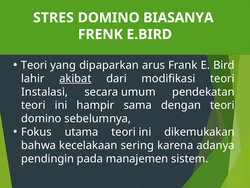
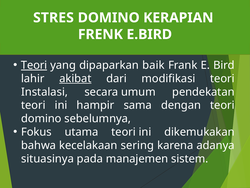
BIASANYA: BIASANYA -> KERAPIAN
Teori at (34, 65) underline: none -> present
arus: arus -> baik
pendingin: pendingin -> situasinya
